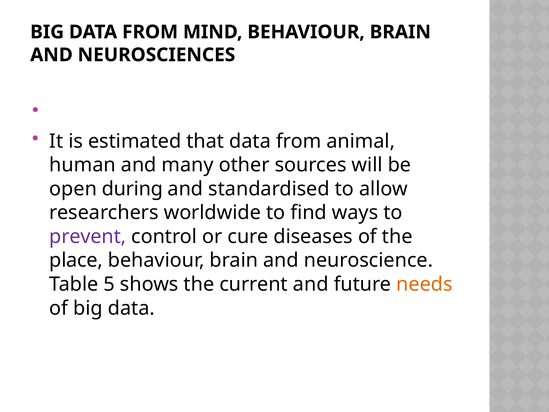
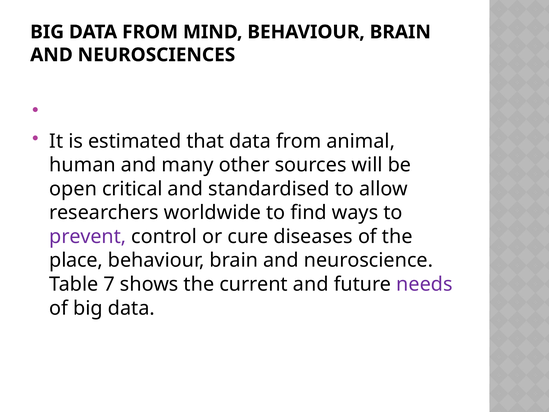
during: during -> critical
5: 5 -> 7
needs colour: orange -> purple
